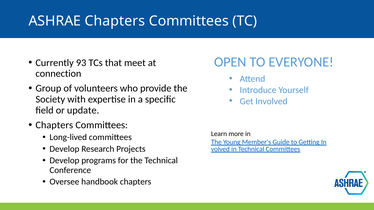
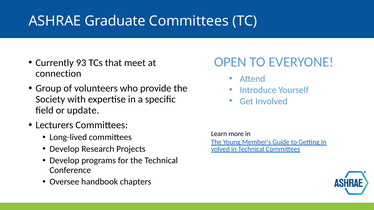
ASHRAE Chapters: Chapters -> Graduate
Chapters at (54, 125): Chapters -> Lecturers
